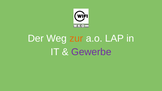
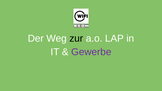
zur colour: orange -> black
